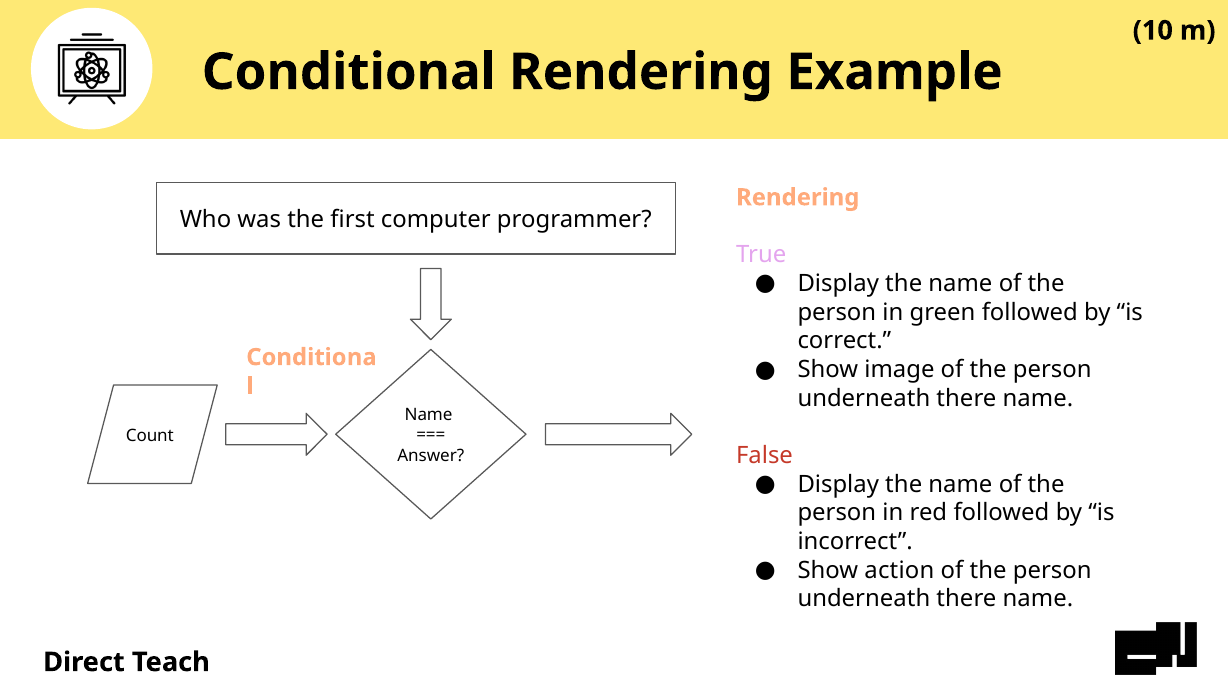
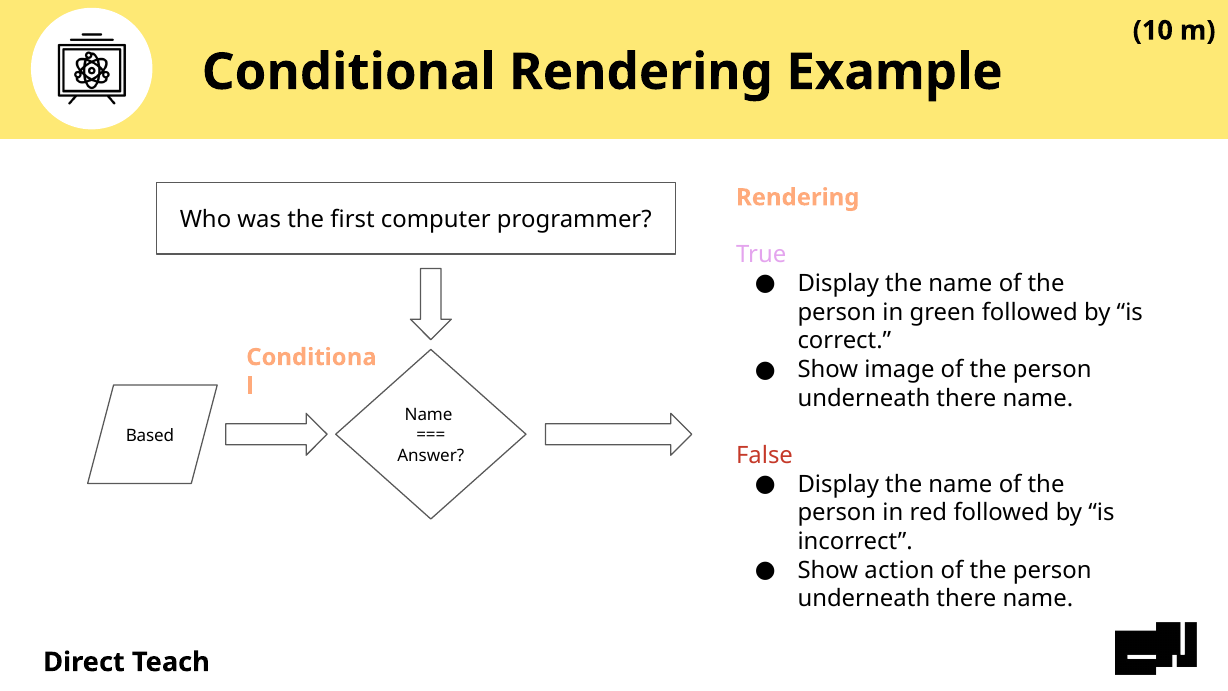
Count: Count -> Based
